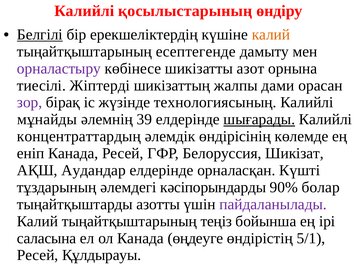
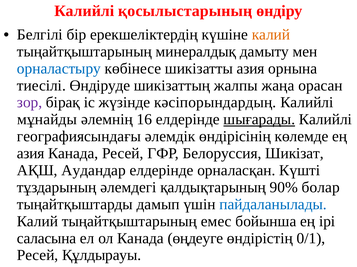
Белгілі underline: present -> none
есептегенде: есептегенде -> минералдық
орналастыру colour: purple -> blue
шикізатты азот: азот -> азия
Жіптерді: Жіптерді -> Өндіруде
дами: дами -> жаңа
технологиясының: технологиясының -> кәсіпорындардың
39: 39 -> 16
концентраттардың: концентраттардың -> географиясындағы
еніп at (31, 154): еніп -> азия
кәсіпорындарды: кәсіпорындарды -> қалдықтарының
азотты: азотты -> дамып
пайдаланылады colour: purple -> blue
теңіз: теңіз -> емес
5/1: 5/1 -> 0/1
